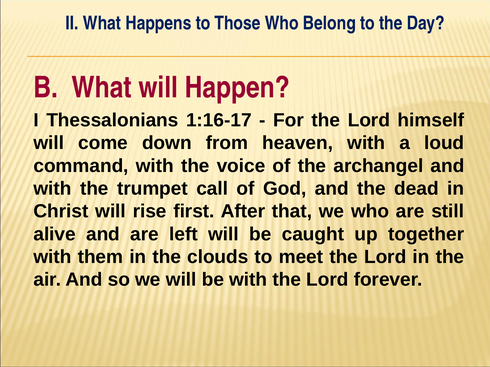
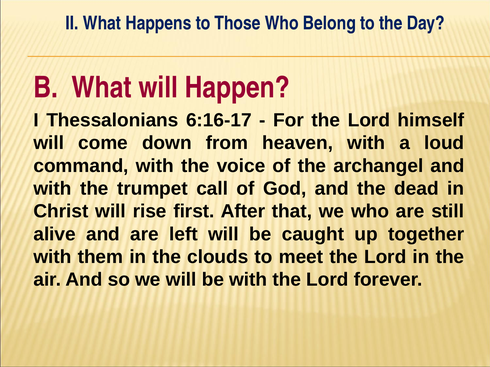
1:16-17: 1:16-17 -> 6:16-17
